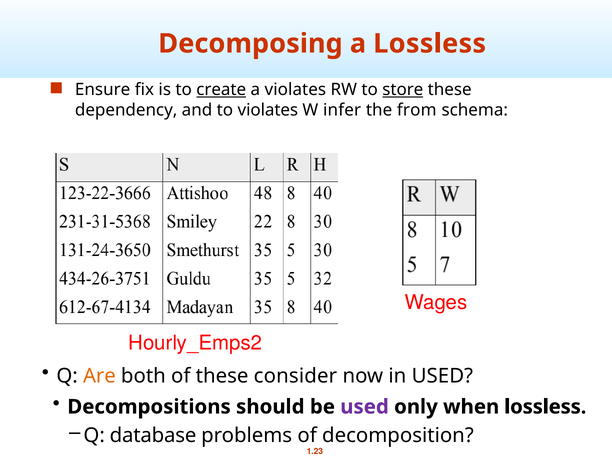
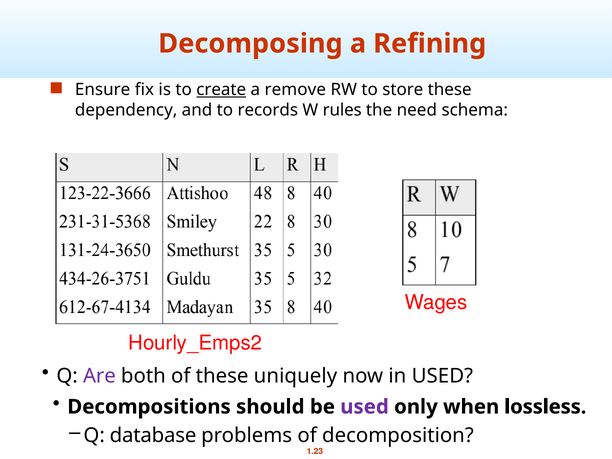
a Lossless: Lossless -> Refining
a violates: violates -> remove
store underline: present -> none
to violates: violates -> records
infer: infer -> rules
from: from -> need
Are colour: orange -> purple
consider: consider -> uniquely
